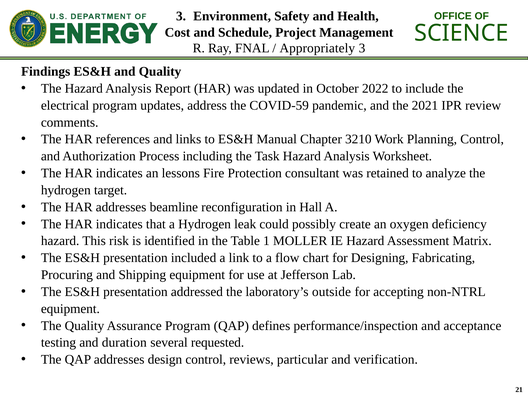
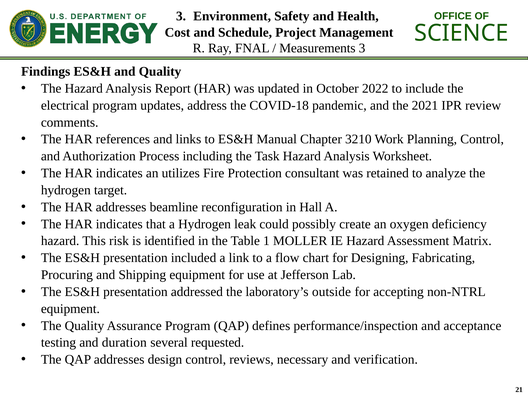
Appropriately: Appropriately -> Measurements
COVID-59: COVID-59 -> COVID-18
lessons: lessons -> utilizes
particular: particular -> necessary
